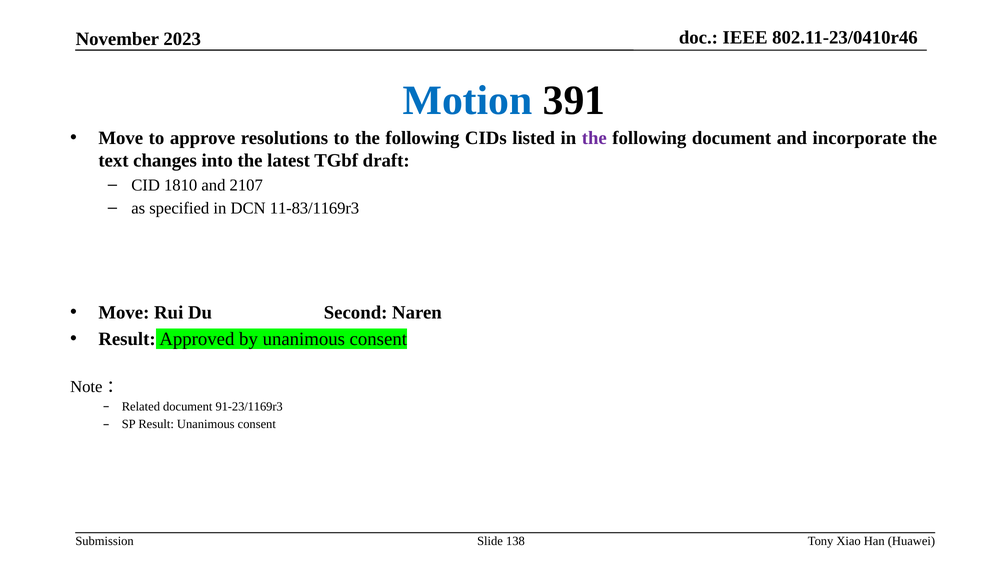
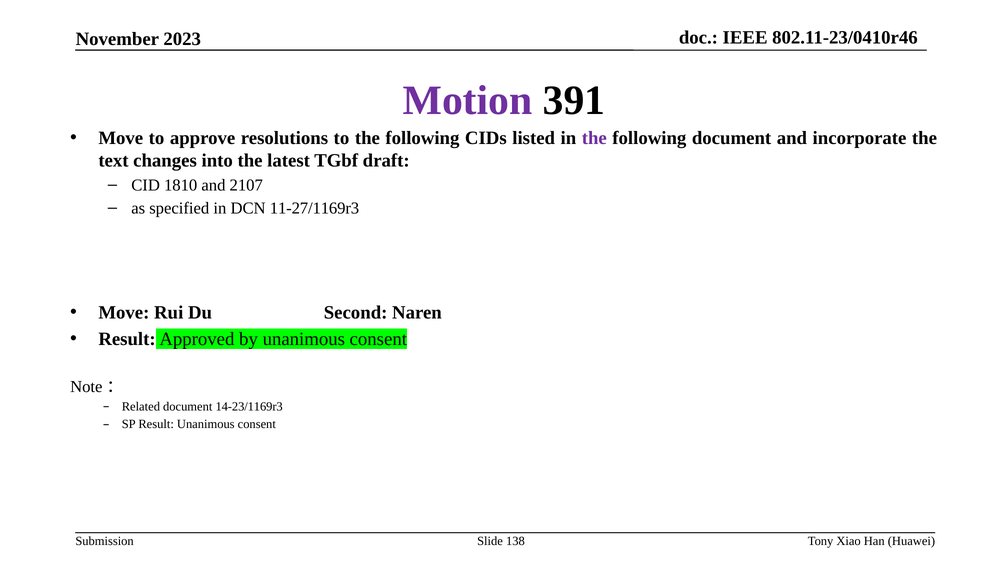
Motion colour: blue -> purple
11-83/1169r3: 11-83/1169r3 -> 11-27/1169r3
91-23/1169r3: 91-23/1169r3 -> 14-23/1169r3
